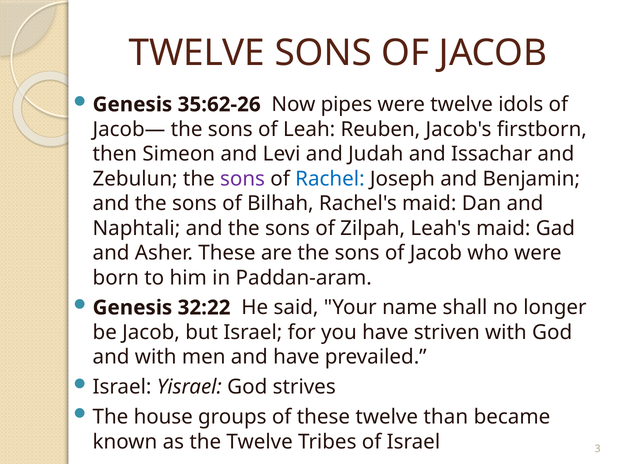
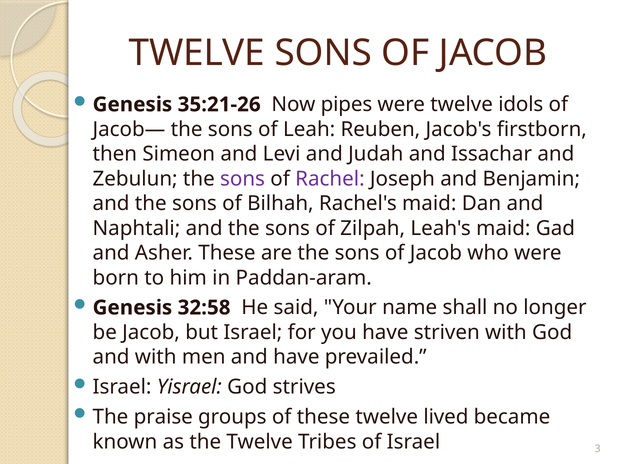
35:62-26: 35:62-26 -> 35:21-26
Rachel colour: blue -> purple
32:22: 32:22 -> 32:58
house: house -> praise
than: than -> lived
